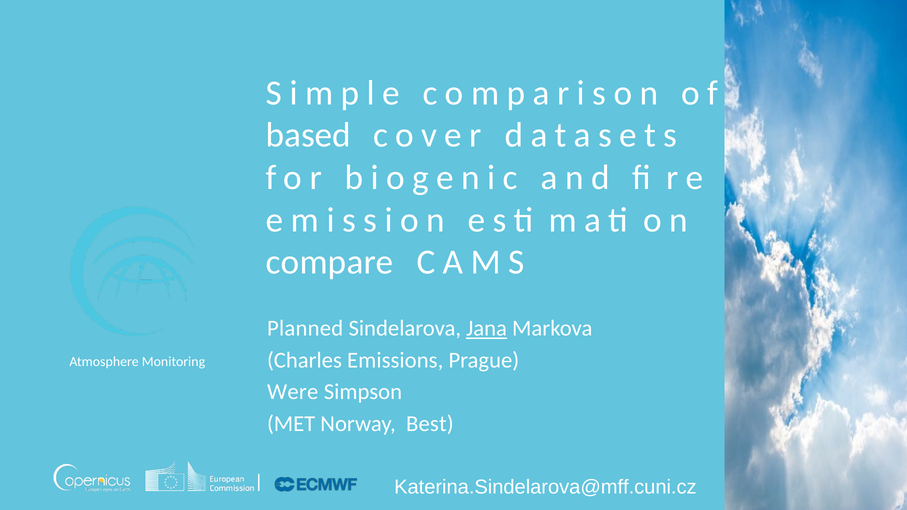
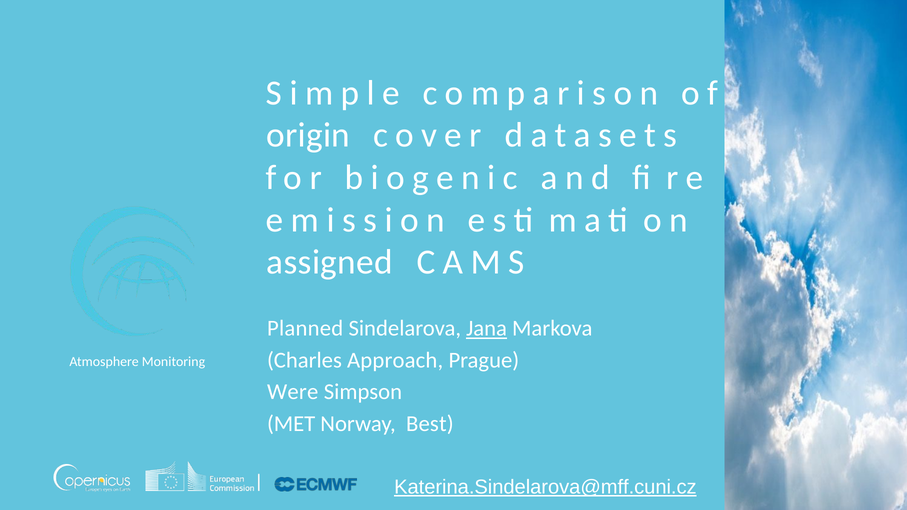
based: based -> origin
compare: compare -> assigned
Emissions: Emissions -> Approach
Katerina.Sindelarova@mff.cuni.cz underline: none -> present
